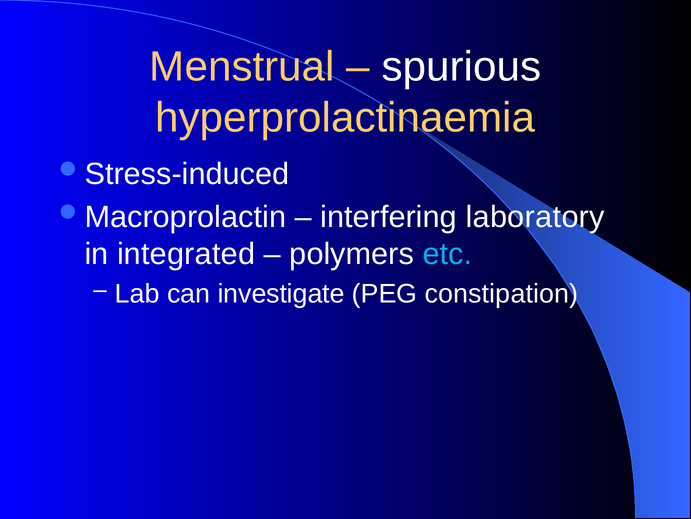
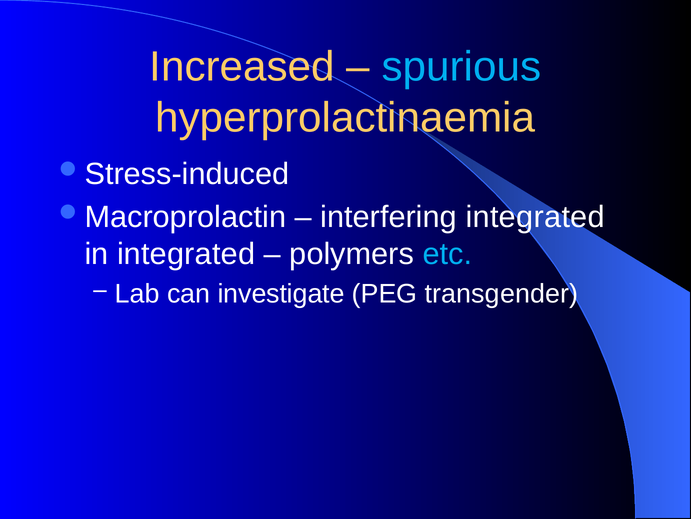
Menstrual: Menstrual -> Increased
spurious colour: white -> light blue
interfering laboratory: laboratory -> integrated
constipation: constipation -> transgender
